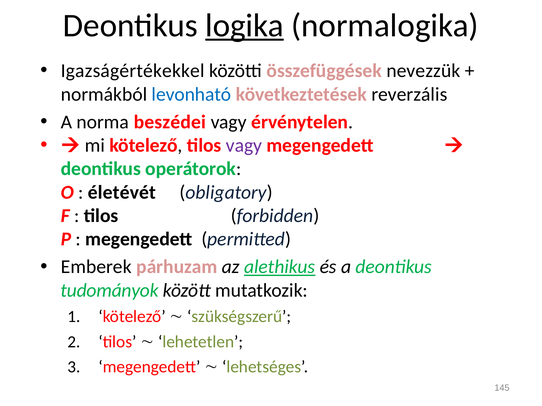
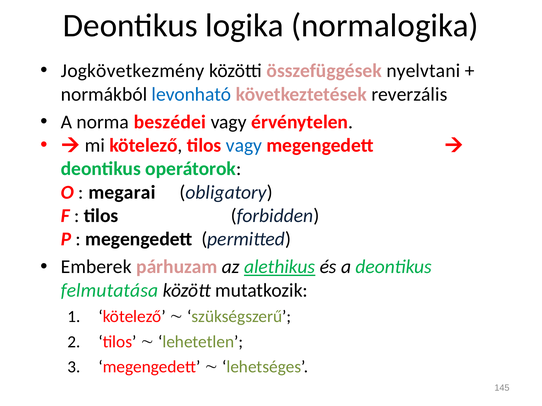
logika underline: present -> none
Igazságértékekkel: Igazságértékekkel -> Jogkövetkezmény
nevezzük: nevezzük -> nyelvtani
vagy at (244, 146) colour: purple -> blue
életévét: életévét -> megarai
tudományok: tudományok -> felmutatása
